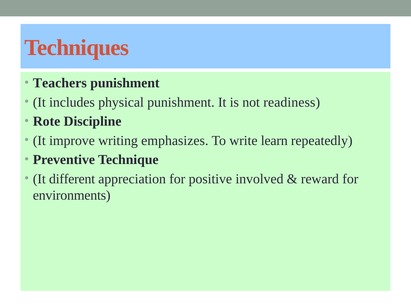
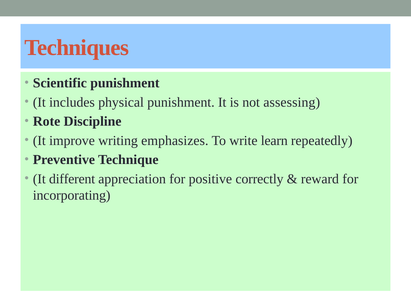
Teachers: Teachers -> Scientific
readiness: readiness -> assessing
involved: involved -> correctly
environments: environments -> incorporating
